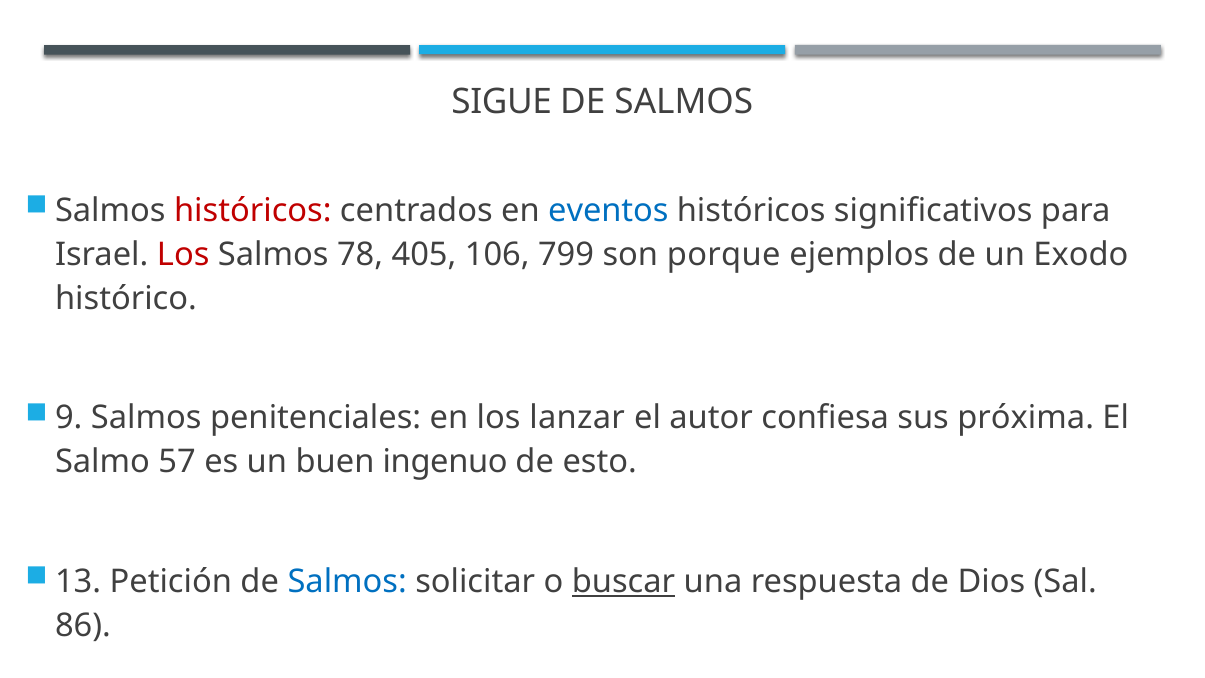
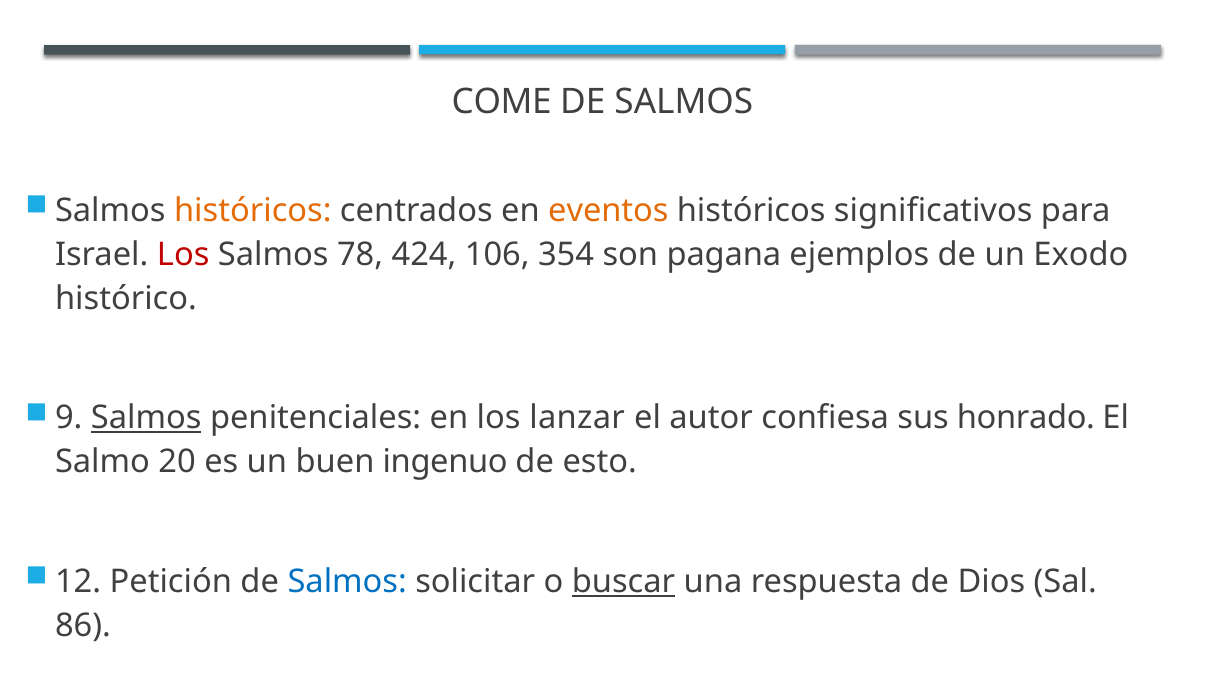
SIGUE: SIGUE -> COME
históricos at (253, 210) colour: red -> orange
eventos colour: blue -> orange
405: 405 -> 424
799: 799 -> 354
porque: porque -> pagana
Salmos at (146, 418) underline: none -> present
próxima: próxima -> honrado
57: 57 -> 20
13: 13 -> 12
